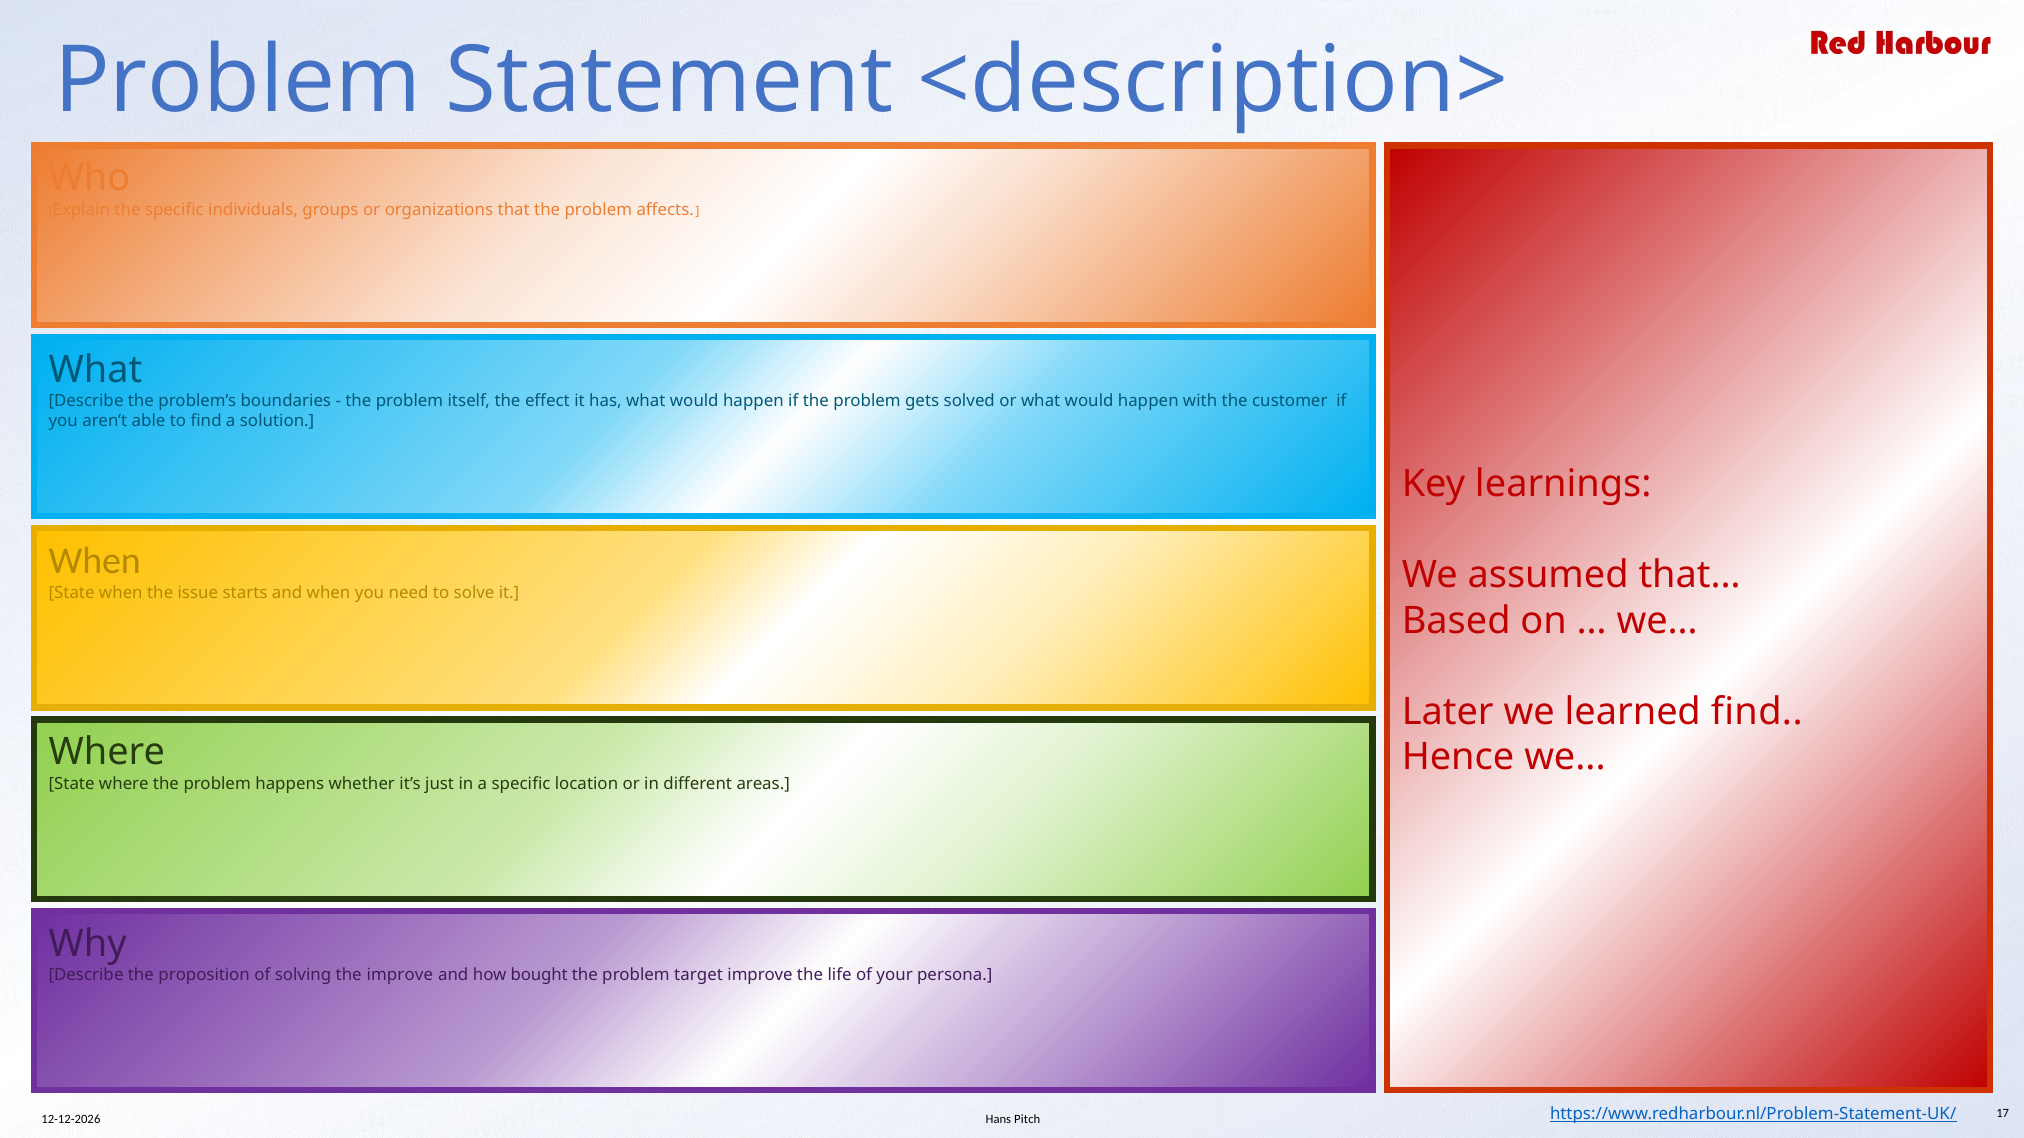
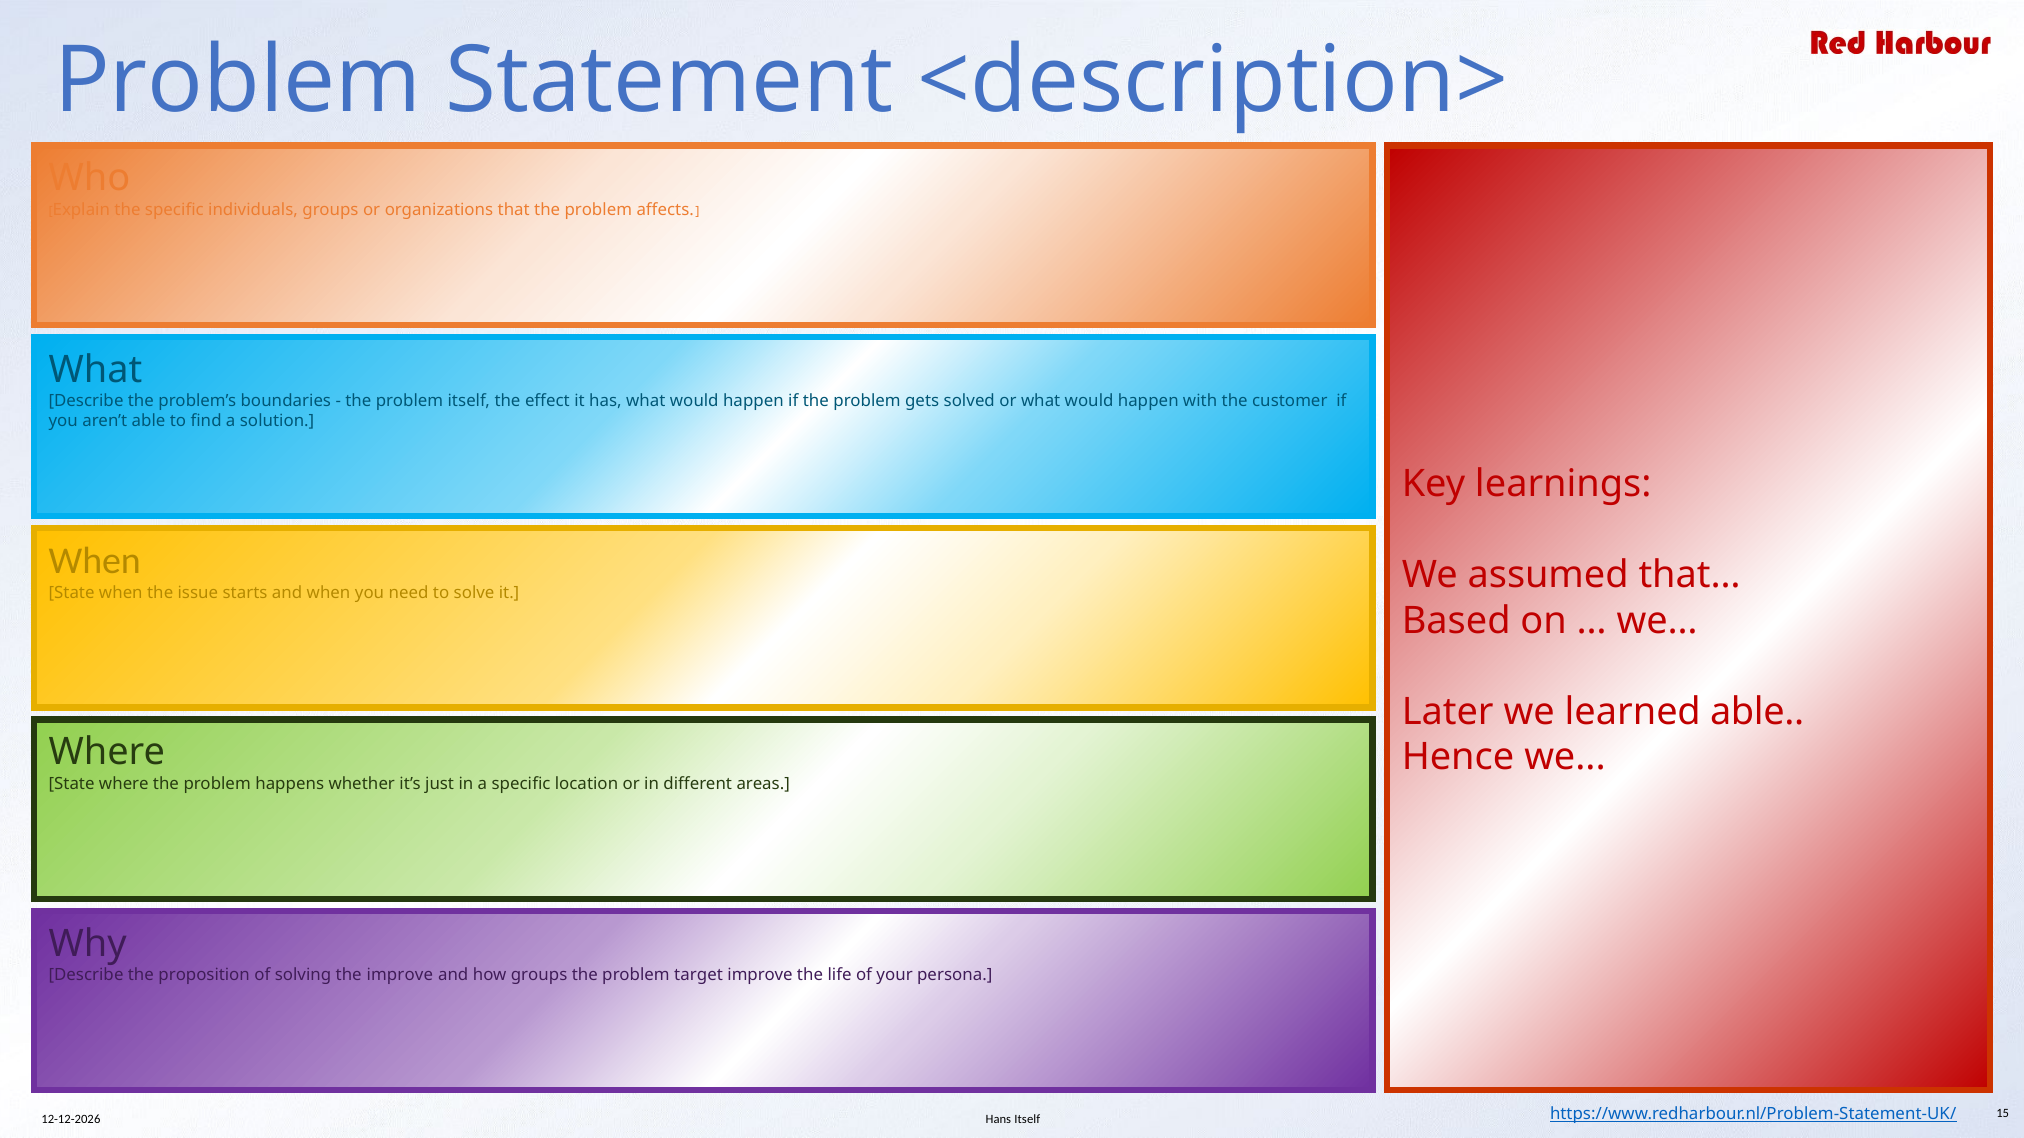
learned find: find -> able
how bought: bought -> groups
Hans Pitch: Pitch -> Itself
17: 17 -> 15
